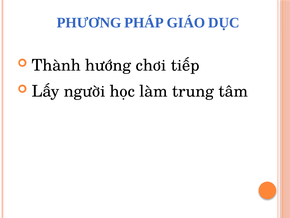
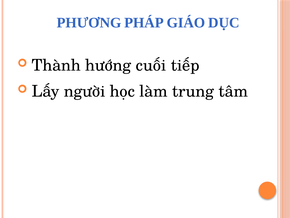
chơi: chơi -> cuối
